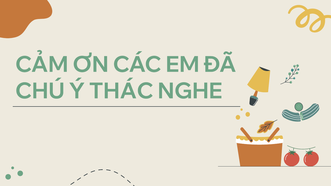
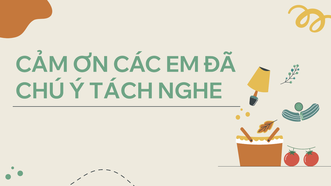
THÁC: THÁC -> TÁCH
